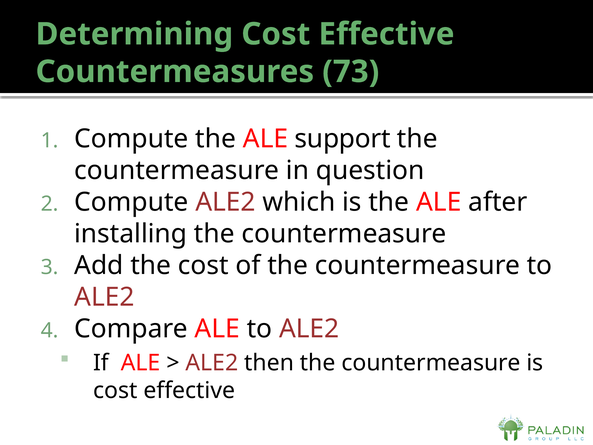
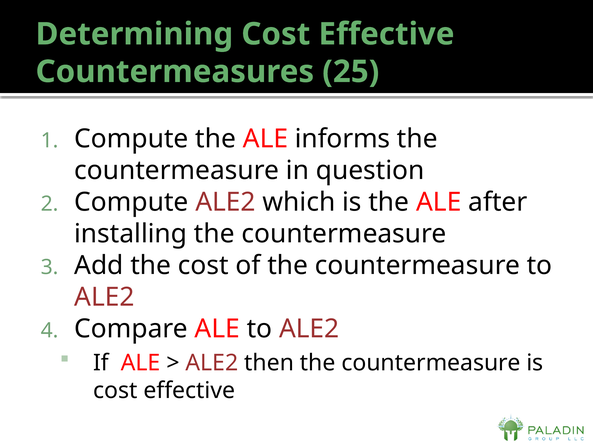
73: 73 -> 25
support: support -> informs
